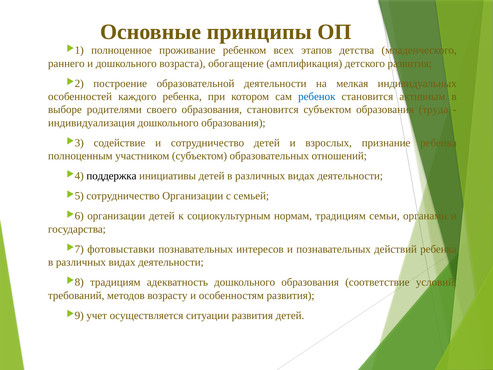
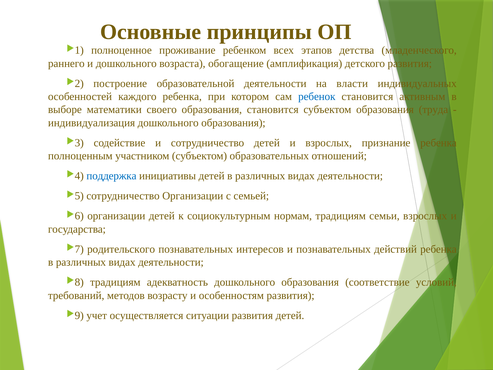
мелкая: мелкая -> власти
родителями: родителями -> математики
поддержка colour: black -> blue
семьи органами: органами -> взрослых
фотовыставки: фотовыставки -> родительского
